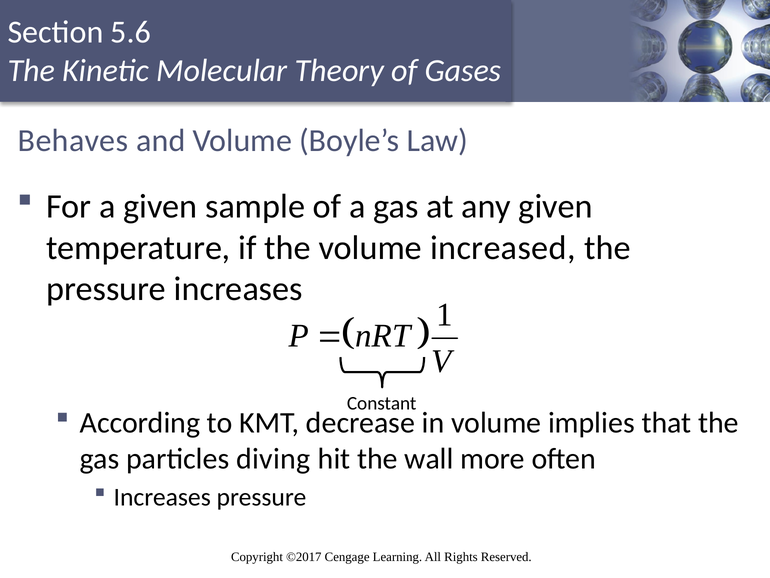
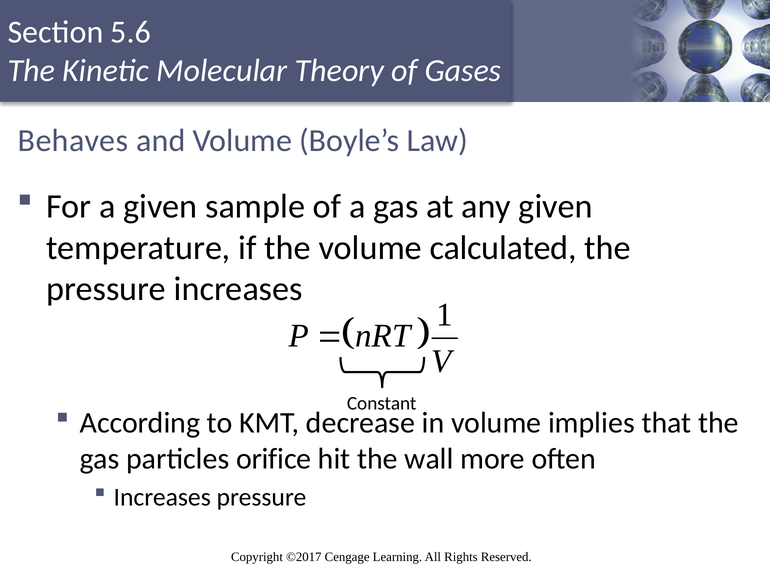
increased: increased -> calculated
diving: diving -> orifice
